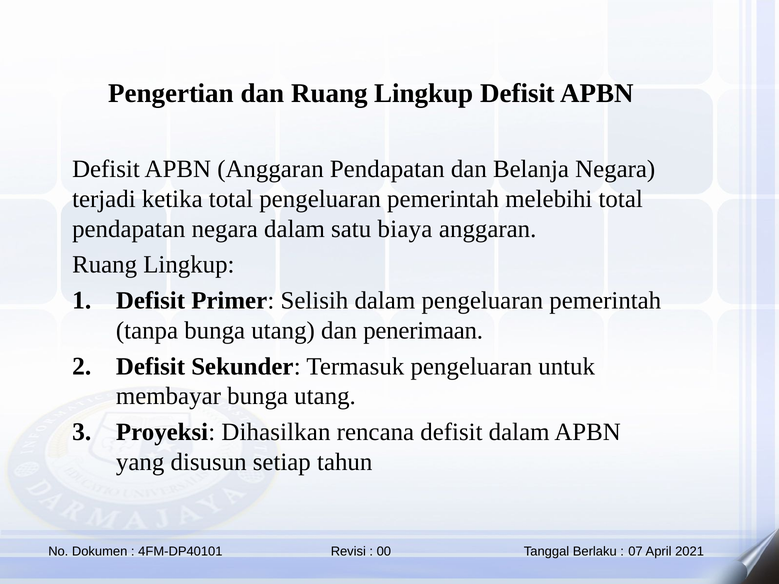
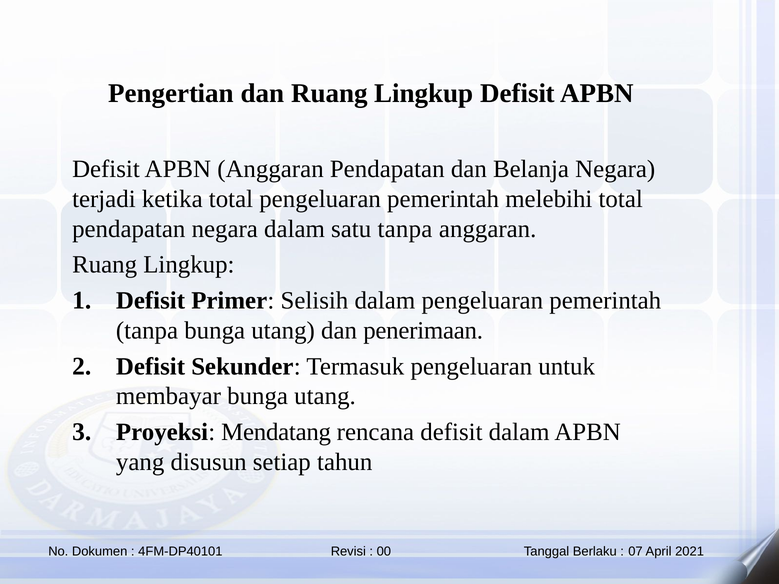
satu biaya: biaya -> tanpa
Dihasilkan: Dihasilkan -> Mendatang
